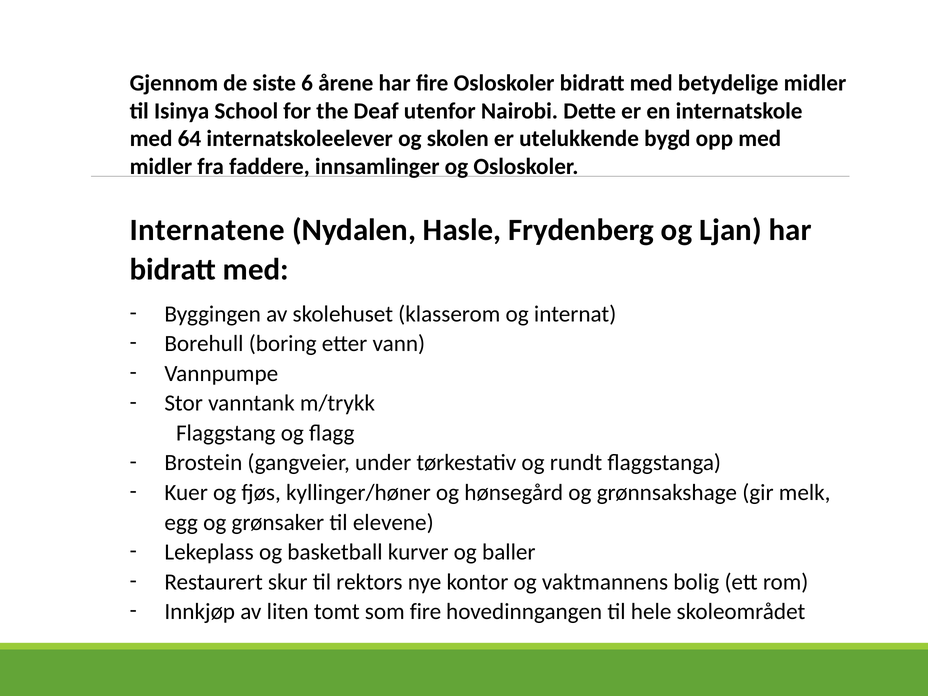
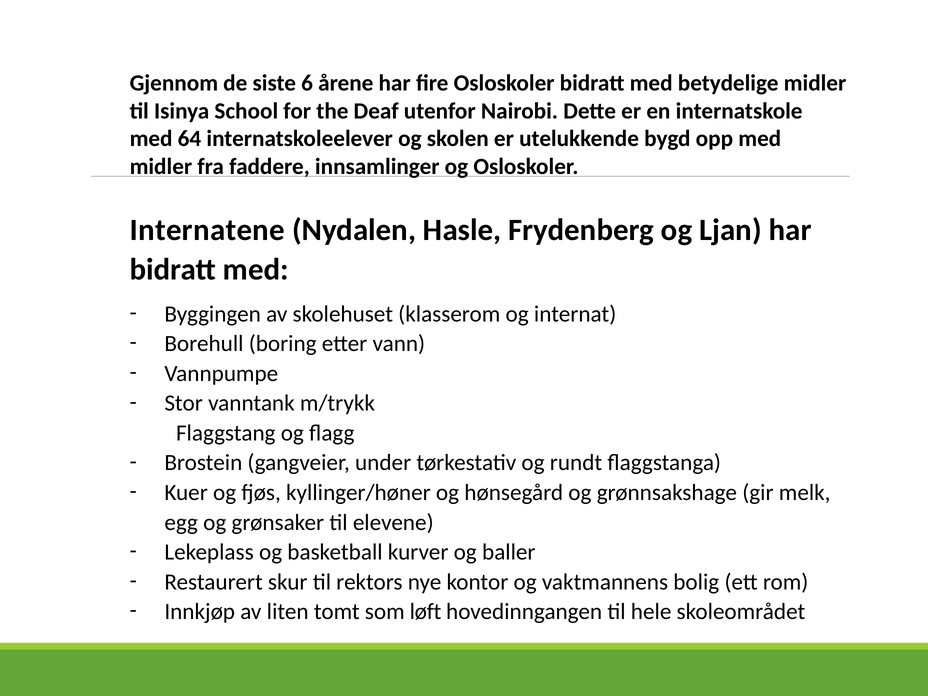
som fire: fire -> løft
